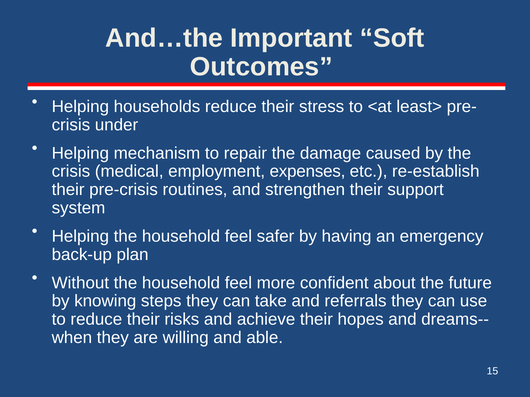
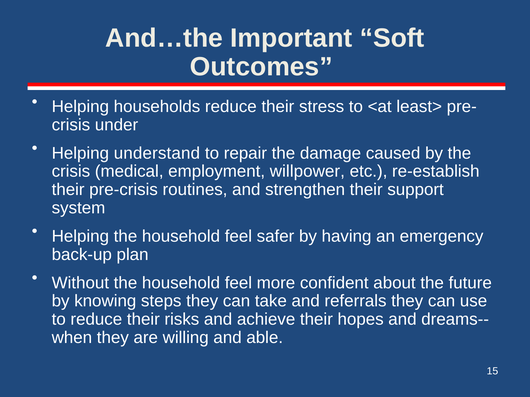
mechanism: mechanism -> understand
expenses: expenses -> willpower
